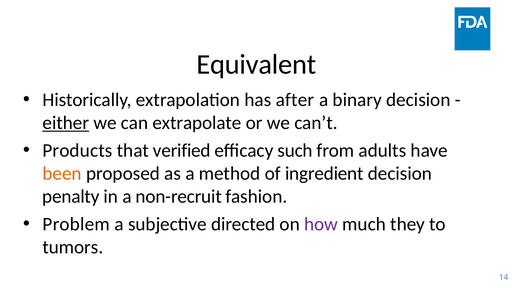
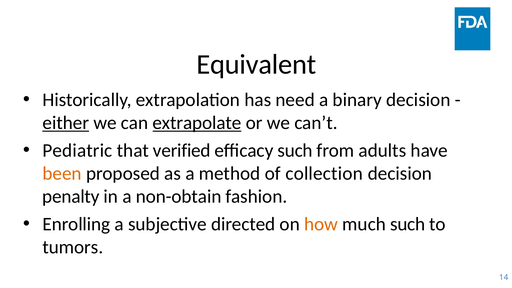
after: after -> need
extrapolate underline: none -> present
Products: Products -> Pediatric
ingredient: ingredient -> collection
non-recruit: non-recruit -> non-obtain
Problem: Problem -> Enrolling
how colour: purple -> orange
much they: they -> such
